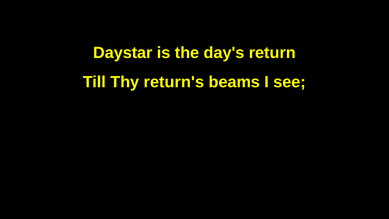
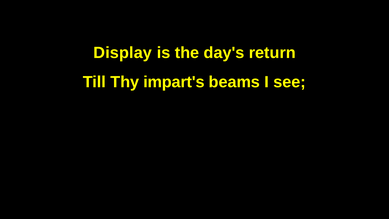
Daystar: Daystar -> Display
return's: return's -> impart's
